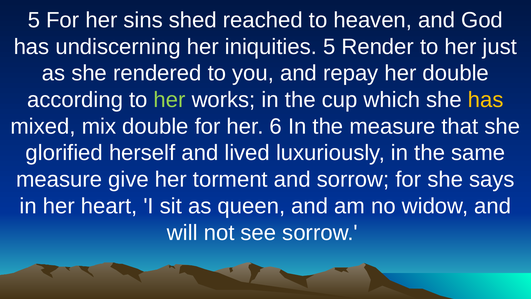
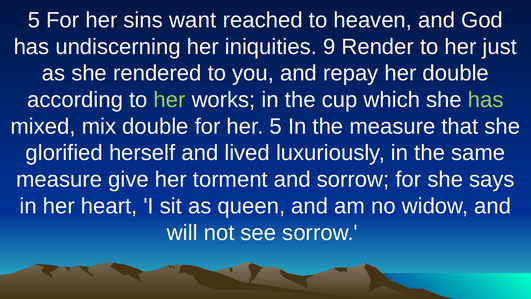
shed: shed -> want
iniquities 5: 5 -> 9
has at (486, 100) colour: yellow -> light green
her 6: 6 -> 5
